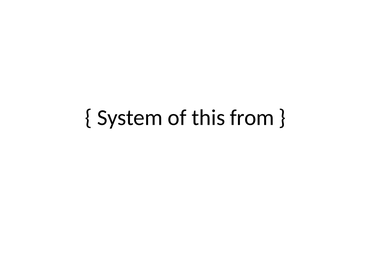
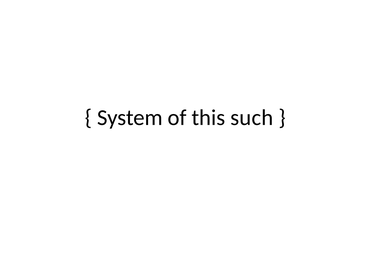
from: from -> such
